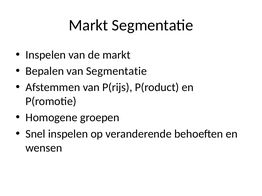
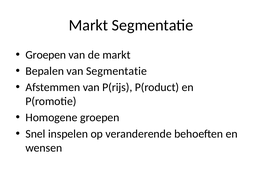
Inspelen at (46, 55): Inspelen -> Groepen
